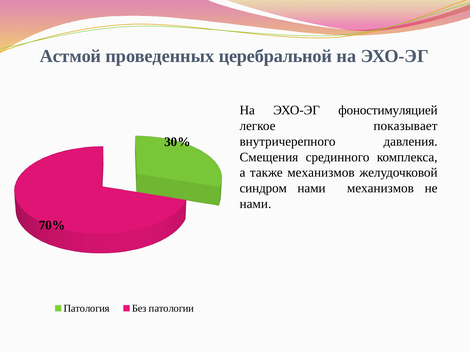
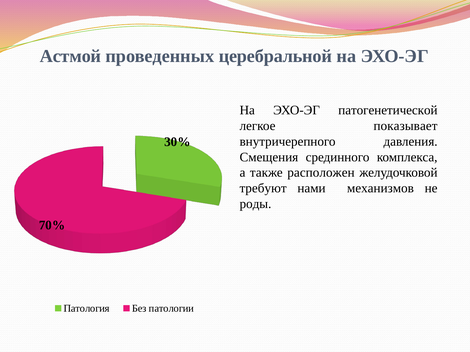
фоностимуляцией: фоностимуляцией -> патогенетической
также механизмов: механизмов -> расположен
синдром: синдром -> требуют
нами at (255, 204): нами -> роды
